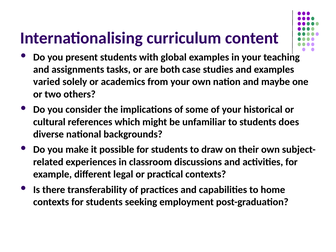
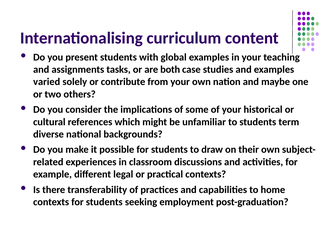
academics: academics -> contribute
does: does -> term
